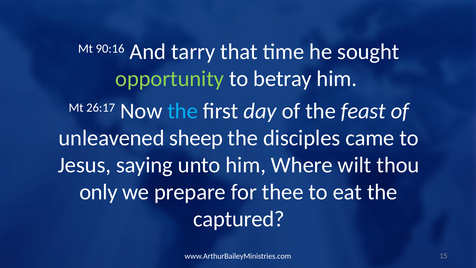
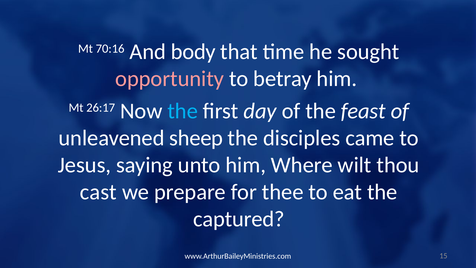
90:16: 90:16 -> 70:16
tarry: tarry -> body
opportunity colour: light green -> pink
only: only -> cast
